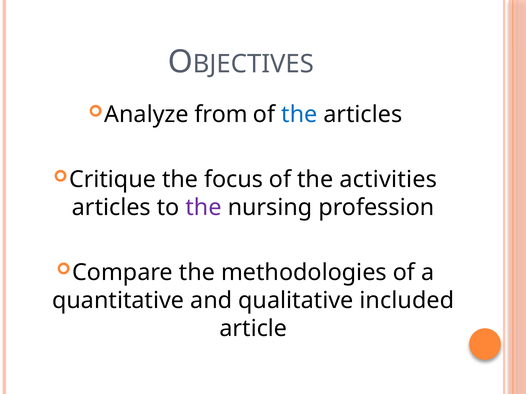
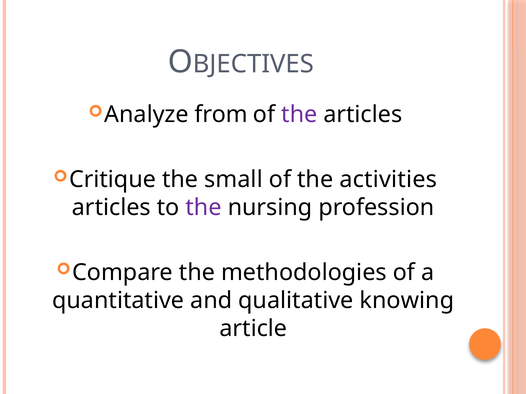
the at (299, 115) colour: blue -> purple
focus: focus -> small
included: included -> knowing
